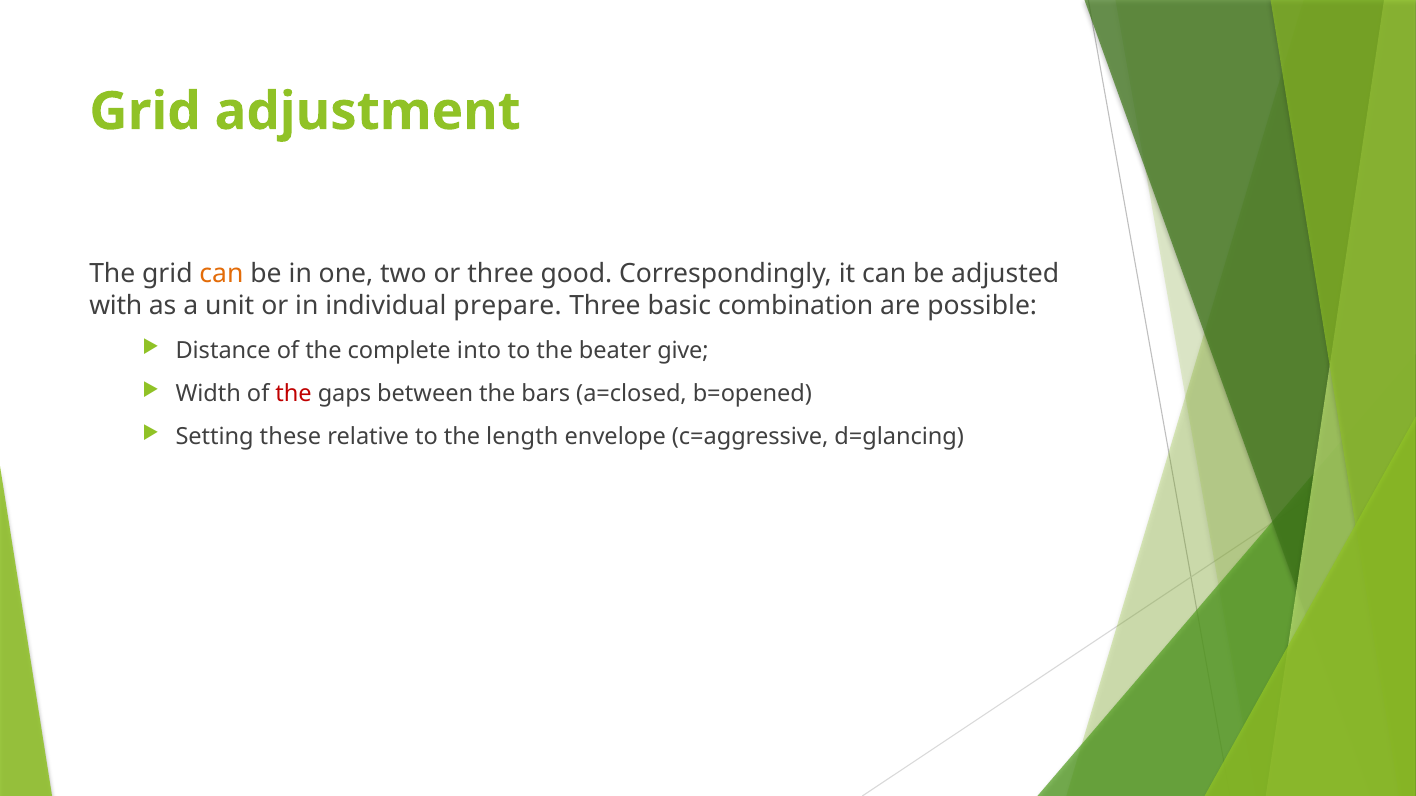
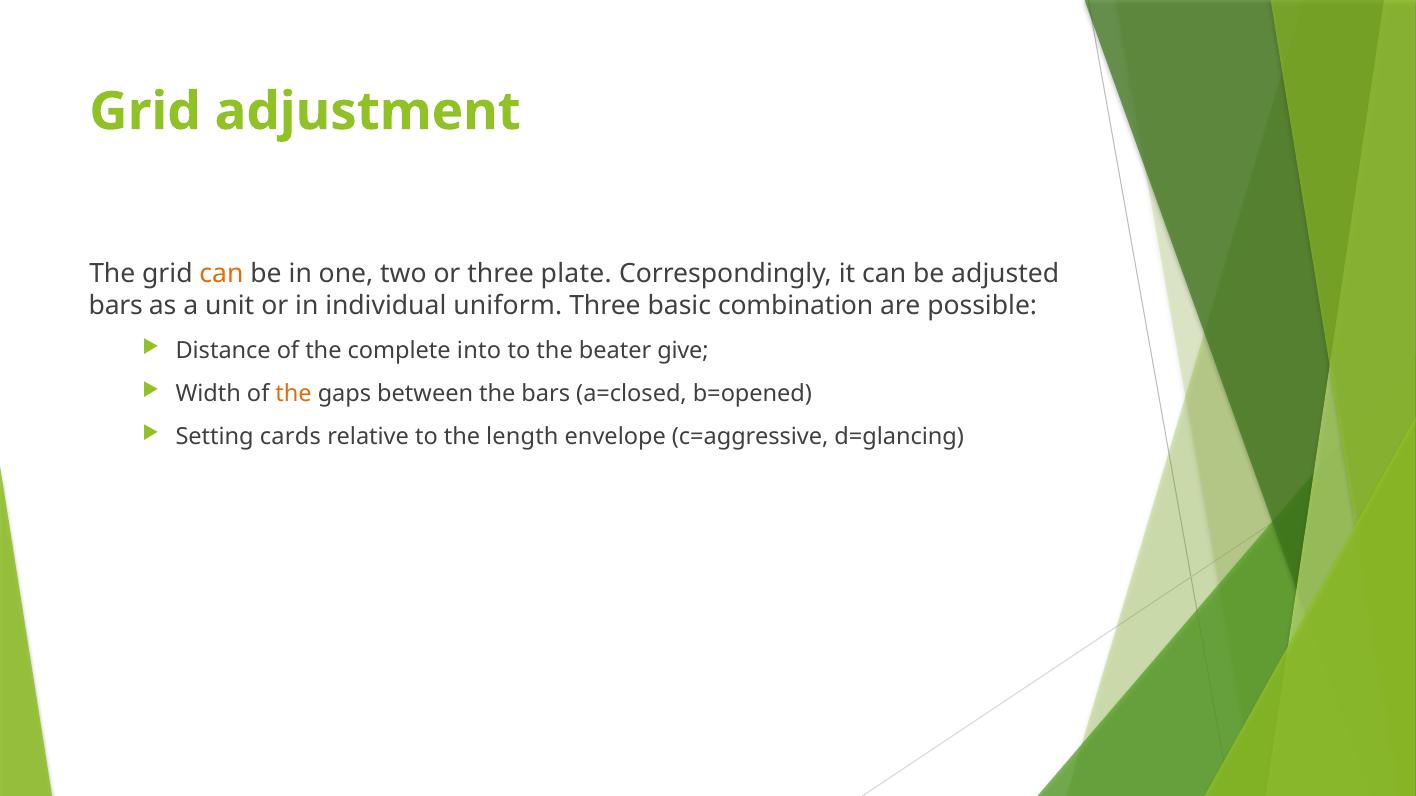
good: good -> plate
with at (116, 306): with -> bars
prepare: prepare -> uniform
the at (294, 394) colour: red -> orange
these: these -> cards
